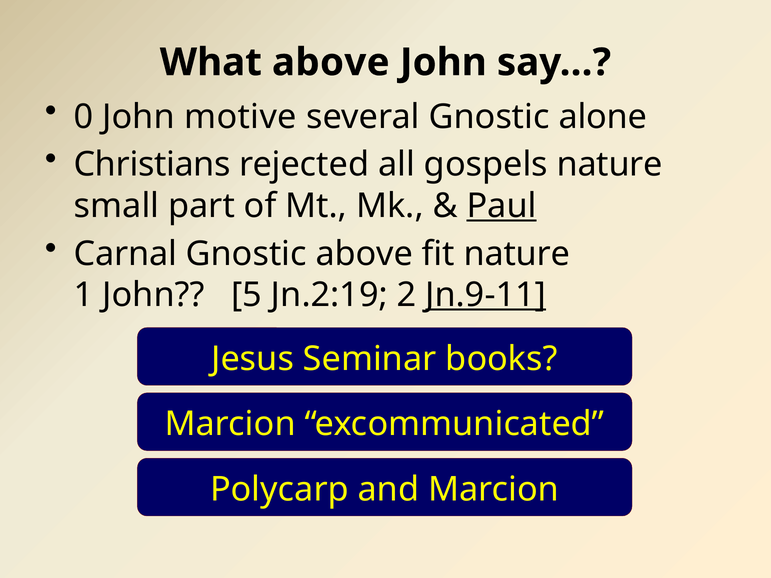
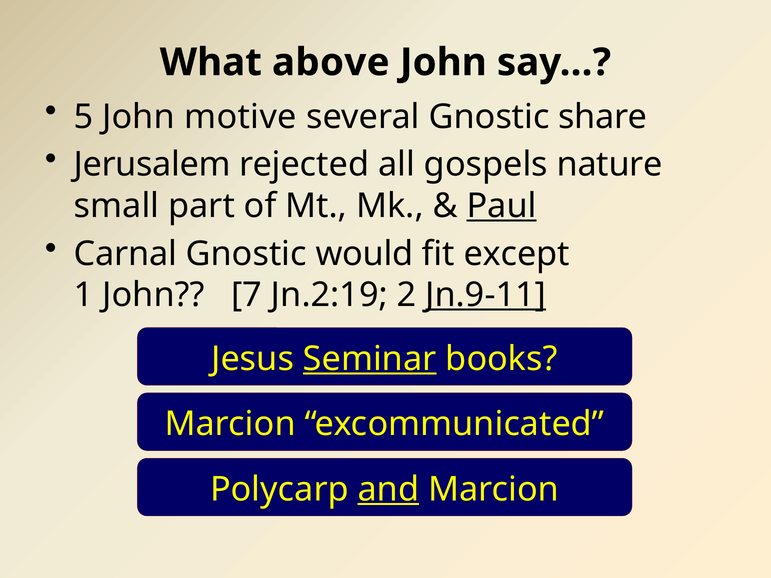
0: 0 -> 5
alone: alone -> share
Christians: Christians -> Jerusalem
Gnostic above: above -> would
fit nature: nature -> except
5: 5 -> 7
Seminar underline: none -> present
and underline: none -> present
